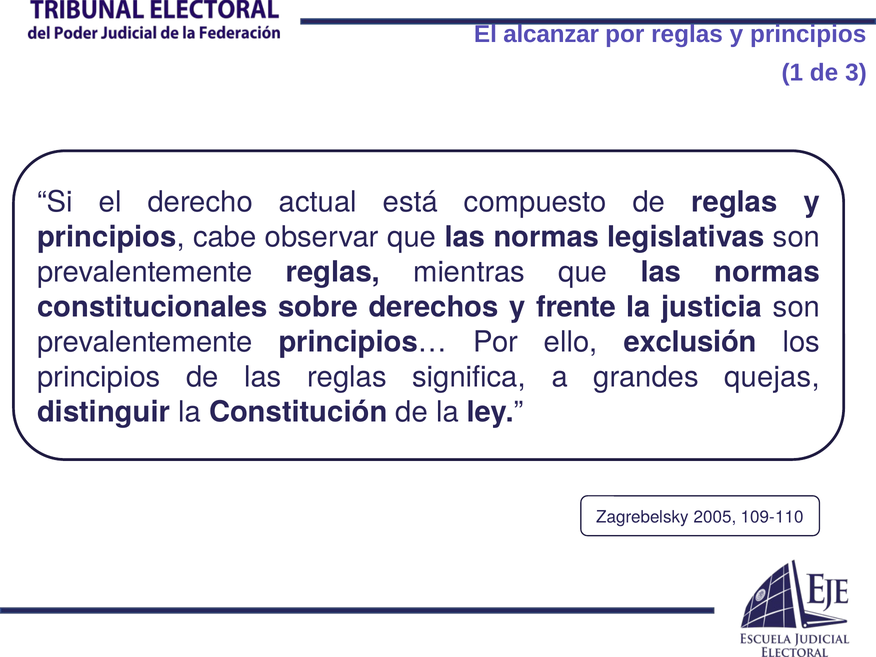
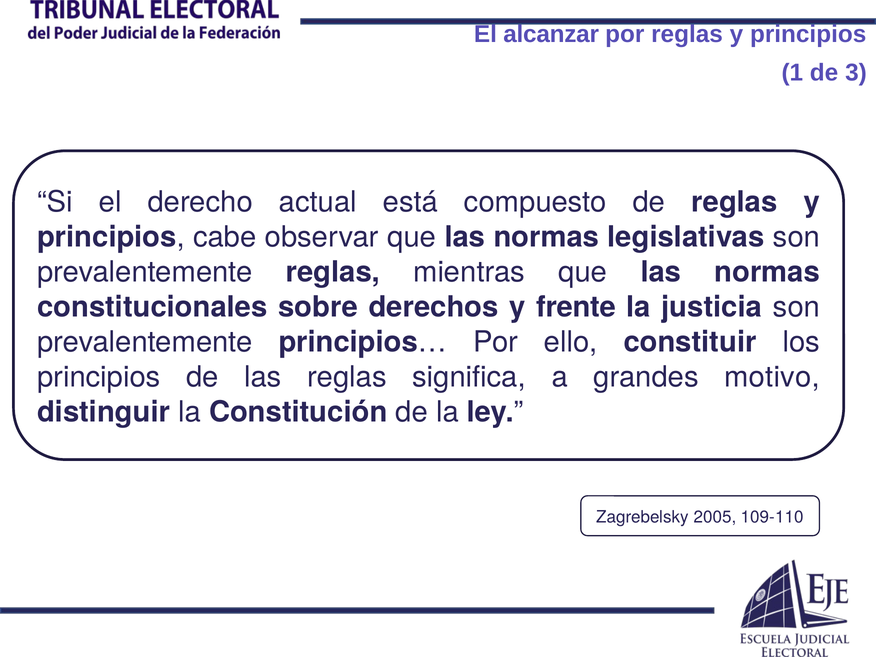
exclusión: exclusión -> constituir
quejas: quejas -> motivo
